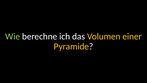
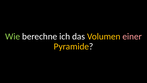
einer colour: yellow -> pink
